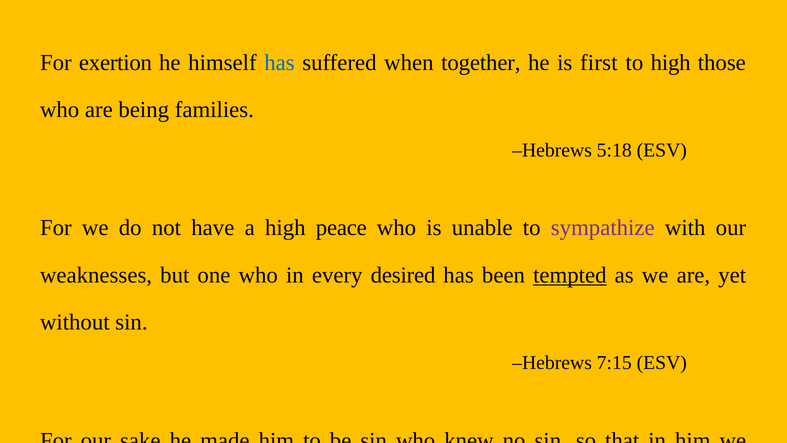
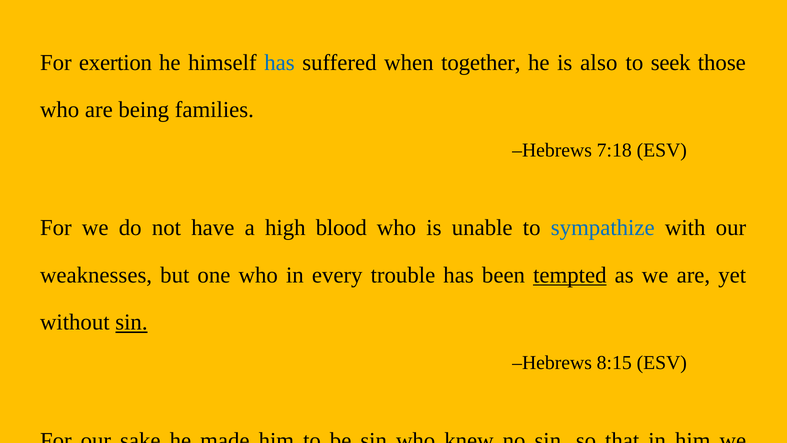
first: first -> also
to high: high -> seek
5:18: 5:18 -> 7:18
peace: peace -> blood
sympathize colour: purple -> blue
desired: desired -> trouble
sin at (131, 322) underline: none -> present
7:15: 7:15 -> 8:15
